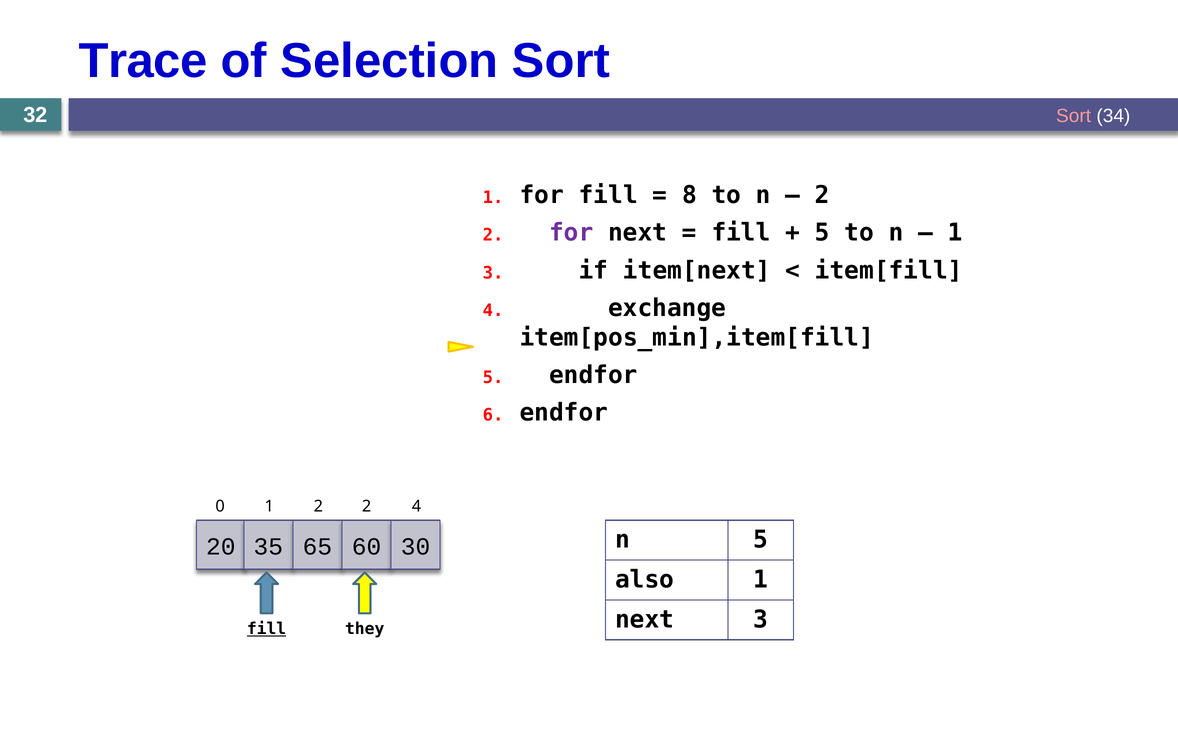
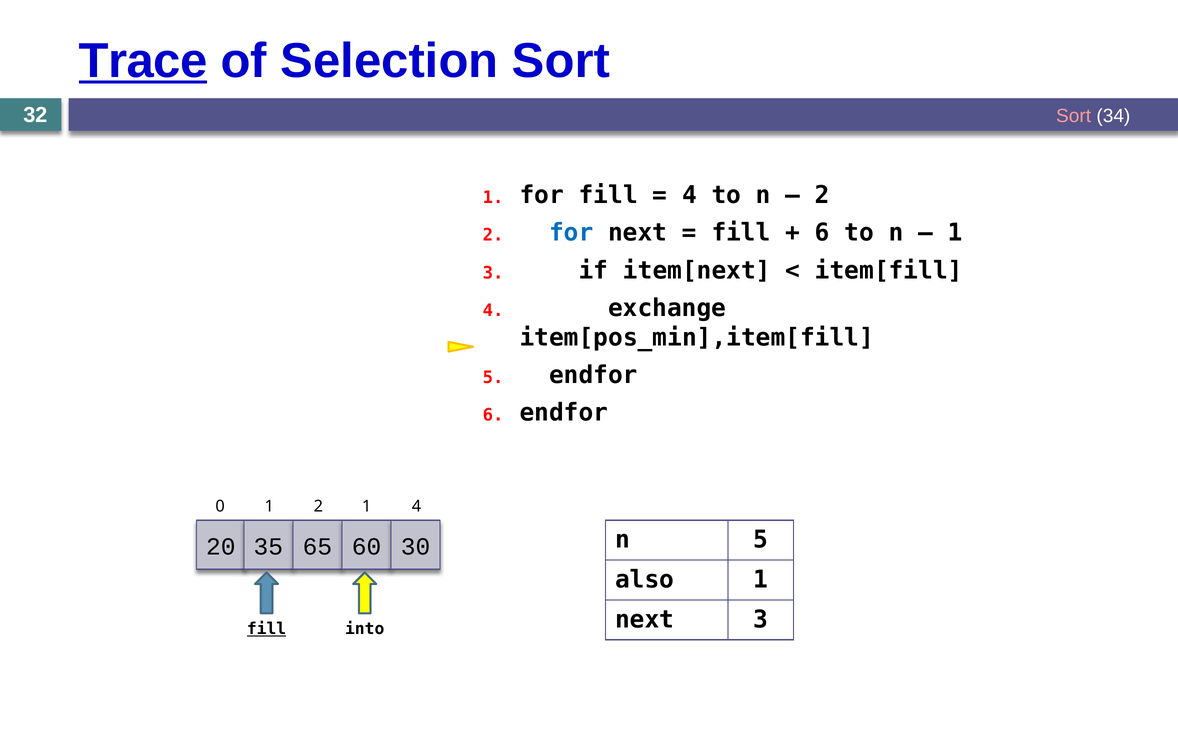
Trace underline: none -> present
8 at (689, 195): 8 -> 4
for at (571, 233) colour: purple -> blue
5 at (822, 233): 5 -> 6
1 2 2: 2 -> 1
they: they -> into
